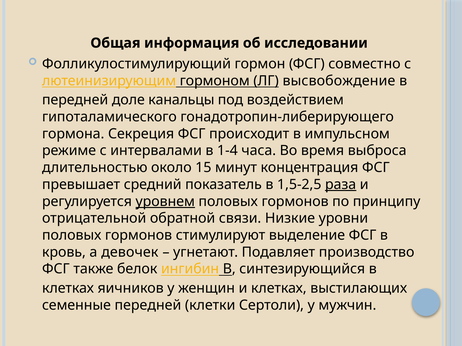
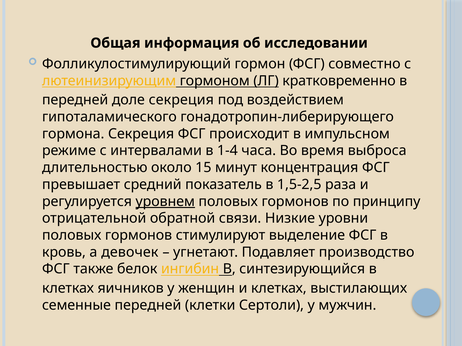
высвобождение: высвобождение -> кратковременно
доле канальцы: канальцы -> секреция
раза underline: present -> none
